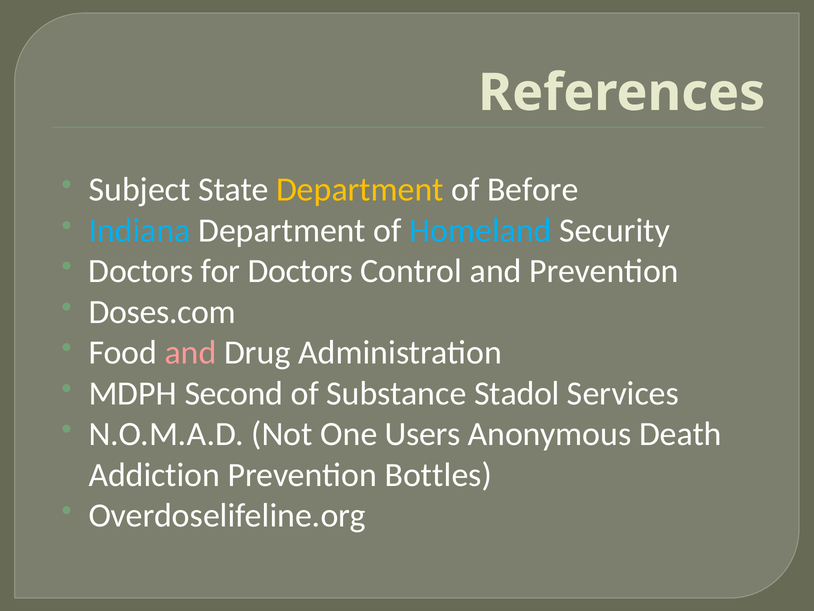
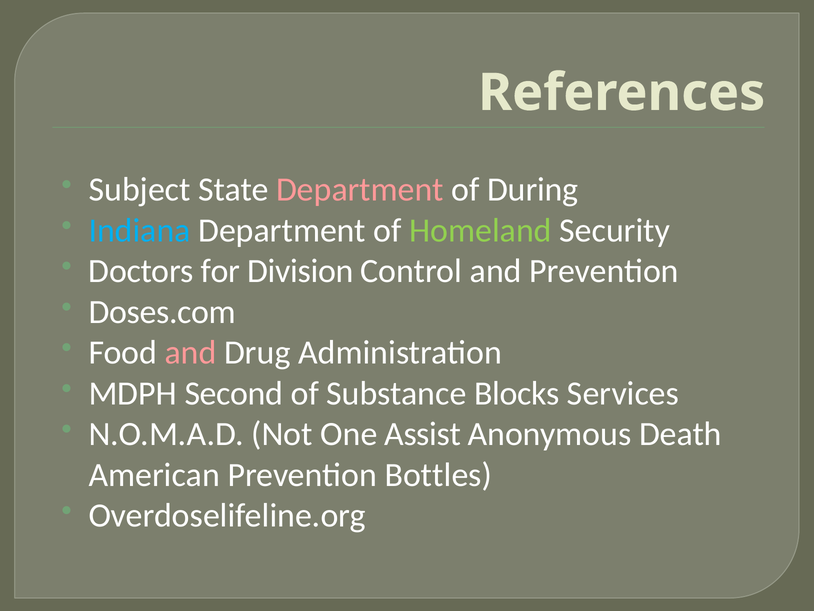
Department at (360, 190) colour: yellow -> pink
Before: Before -> During
Homeland colour: light blue -> light green
for Doctors: Doctors -> Division
Stadol: Stadol -> Blocks
Users: Users -> Assist
Addiction: Addiction -> American
